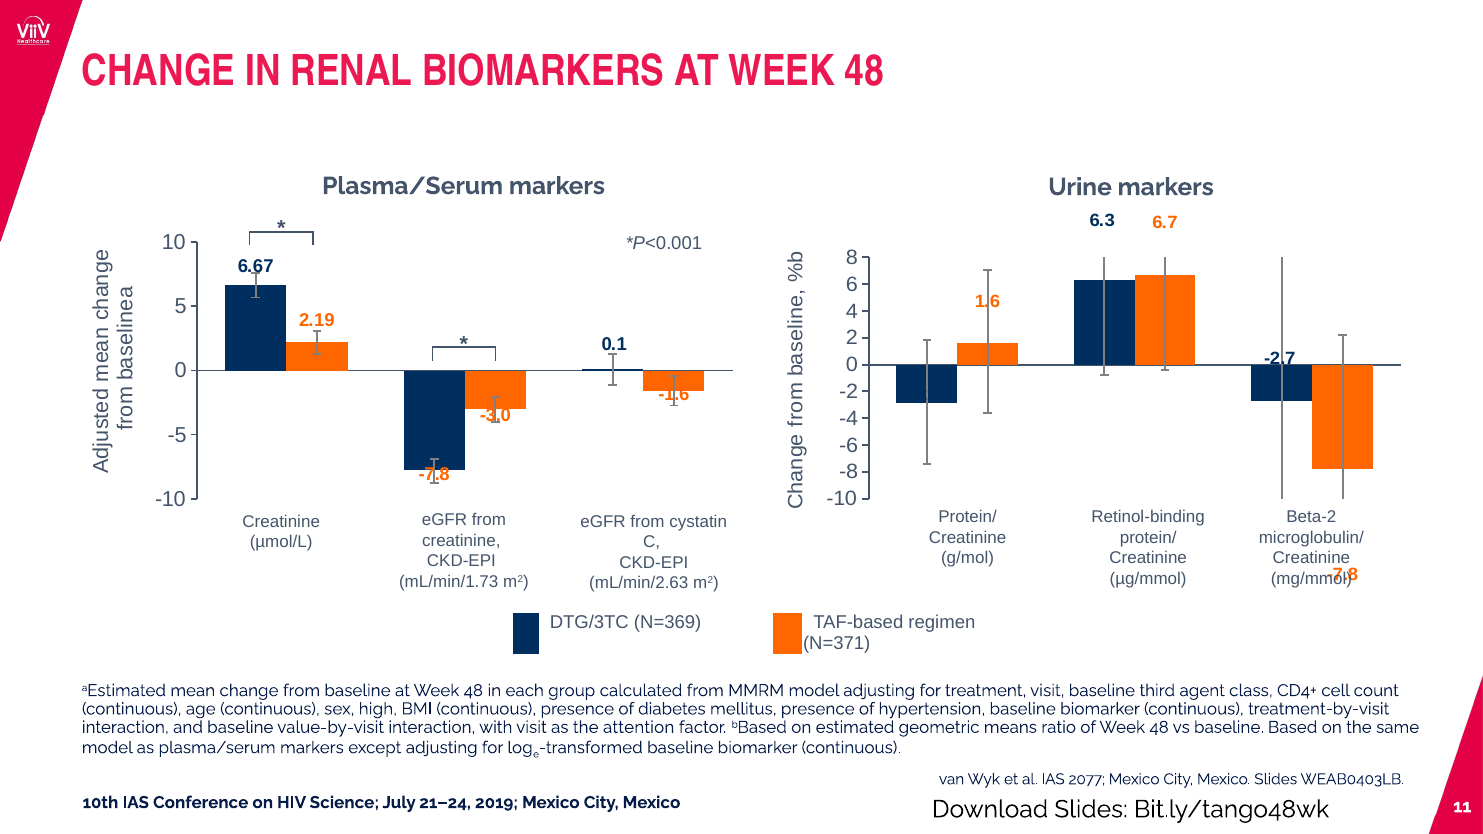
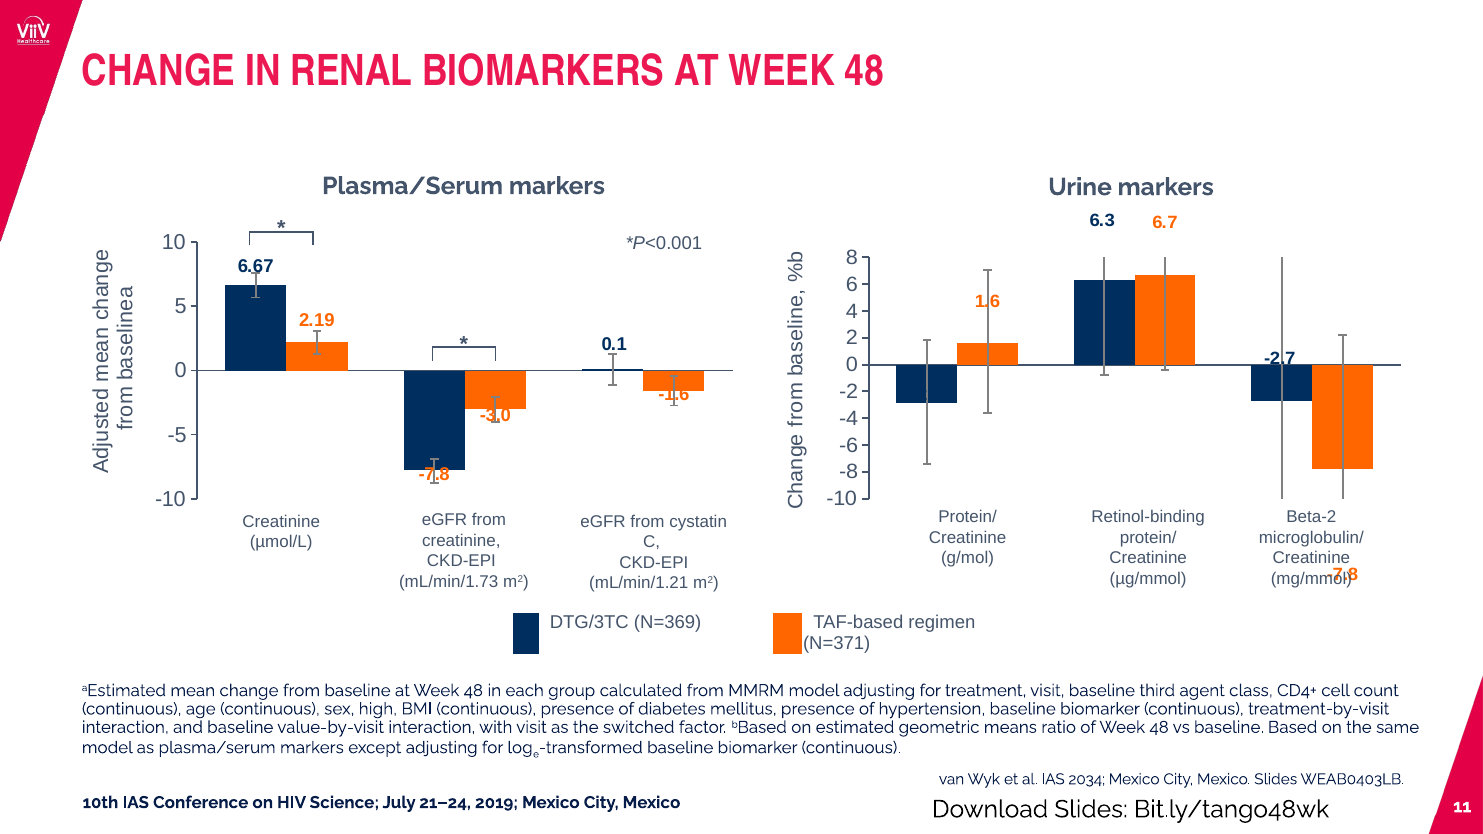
mL/min/2.63: mL/min/2.63 -> mL/min/1.21
attention: attention -> switched
2077: 2077 -> 2034
